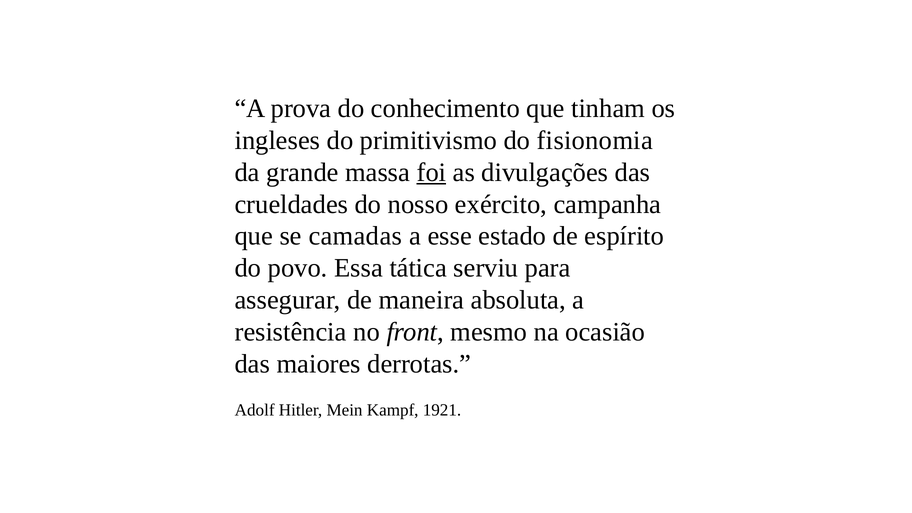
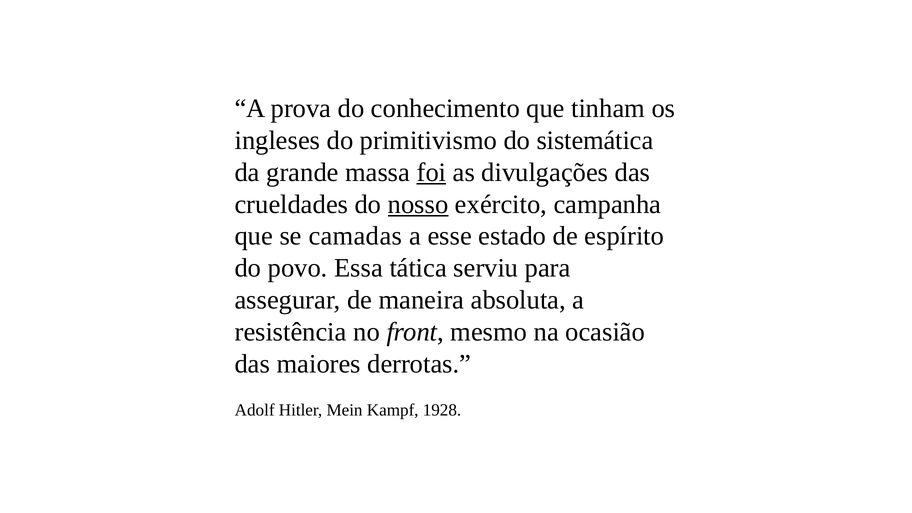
fisionomia: fisionomia -> sistemática
nosso underline: none -> present
1921: 1921 -> 1928
